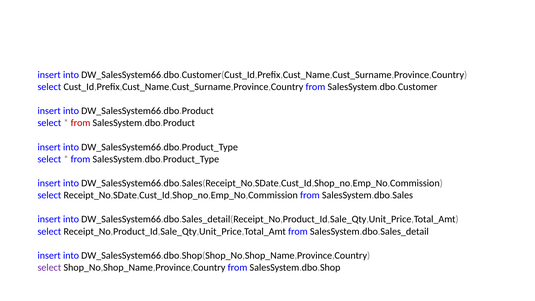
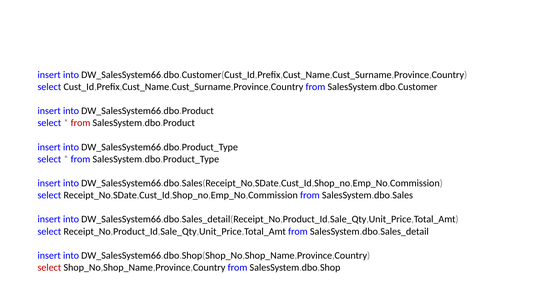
select at (49, 267) colour: purple -> red
